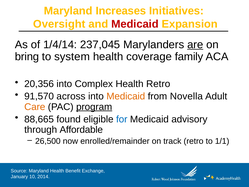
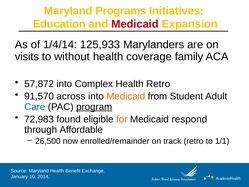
Increases: Increases -> Programs
Oversight: Oversight -> Education
237,045: 237,045 -> 125,933
are underline: present -> none
bring: bring -> visits
system: system -> without
20,356: 20,356 -> 57,872
Novella: Novella -> Student
Care colour: orange -> blue
88,665: 88,665 -> 72,983
for colour: blue -> orange
advisory: advisory -> respond
